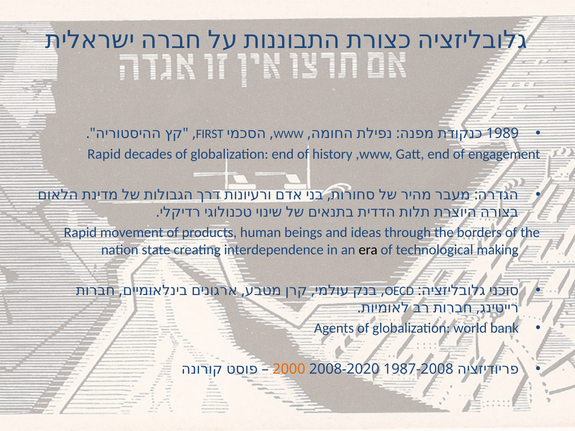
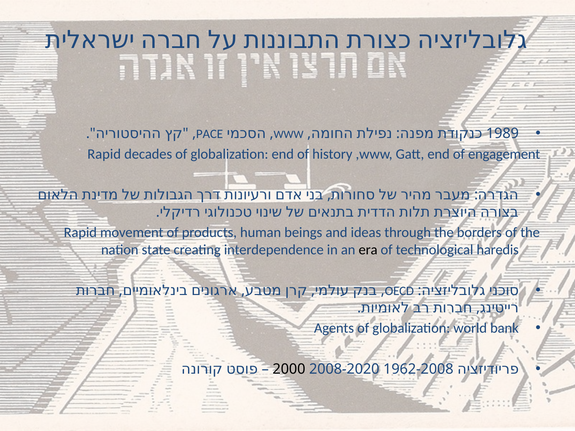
FIRST: FIRST -> PACE
making: making -> haredis
2000 colour: orange -> black
1987-2008: 1987-2008 -> 1962-2008
